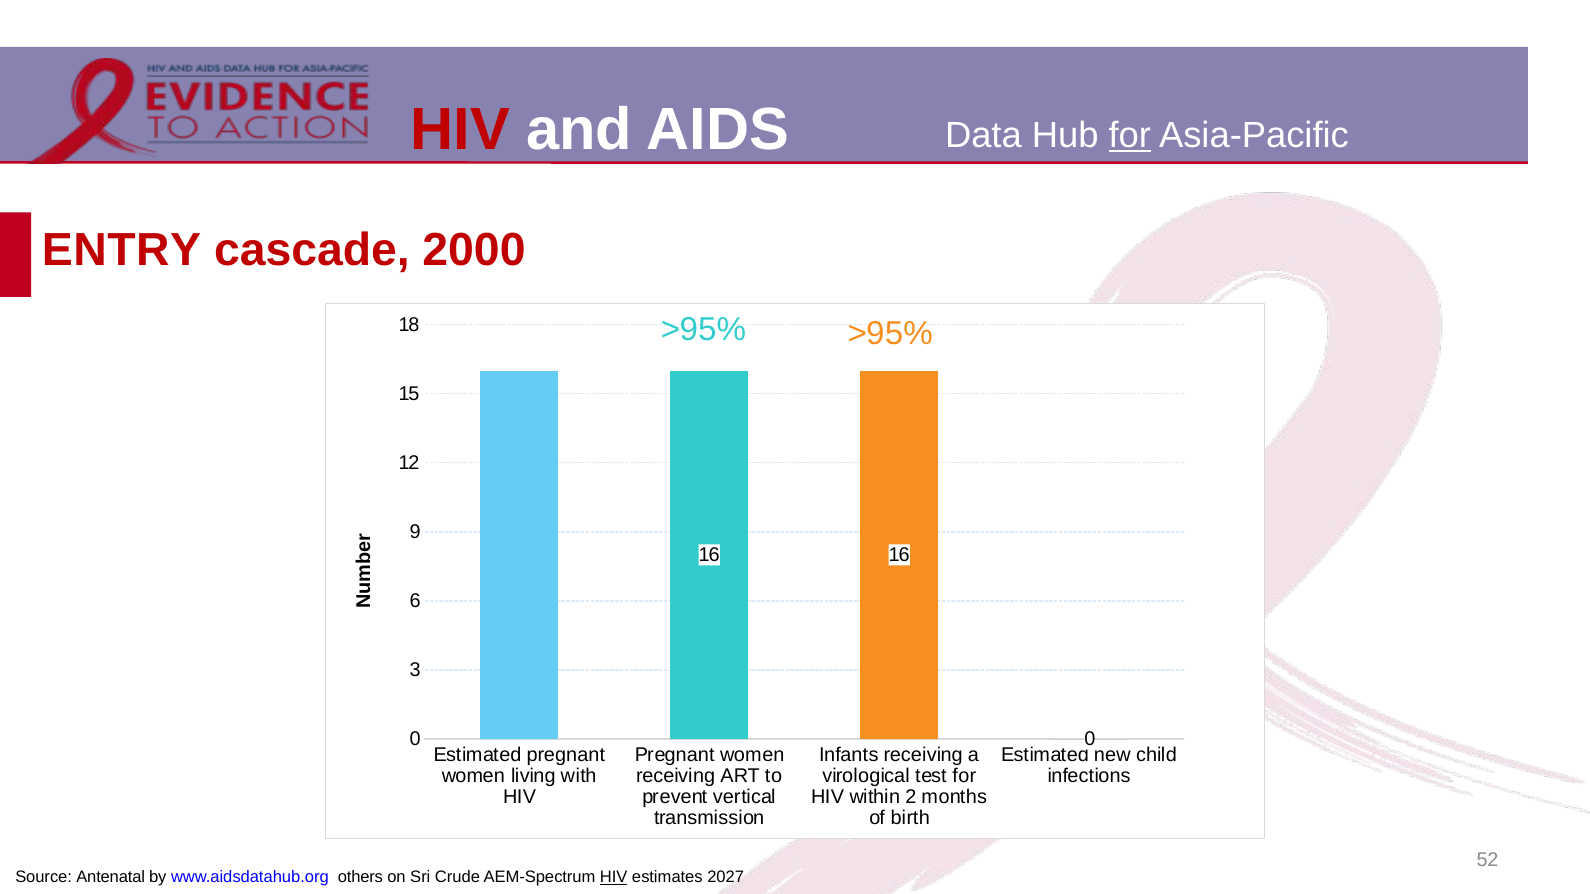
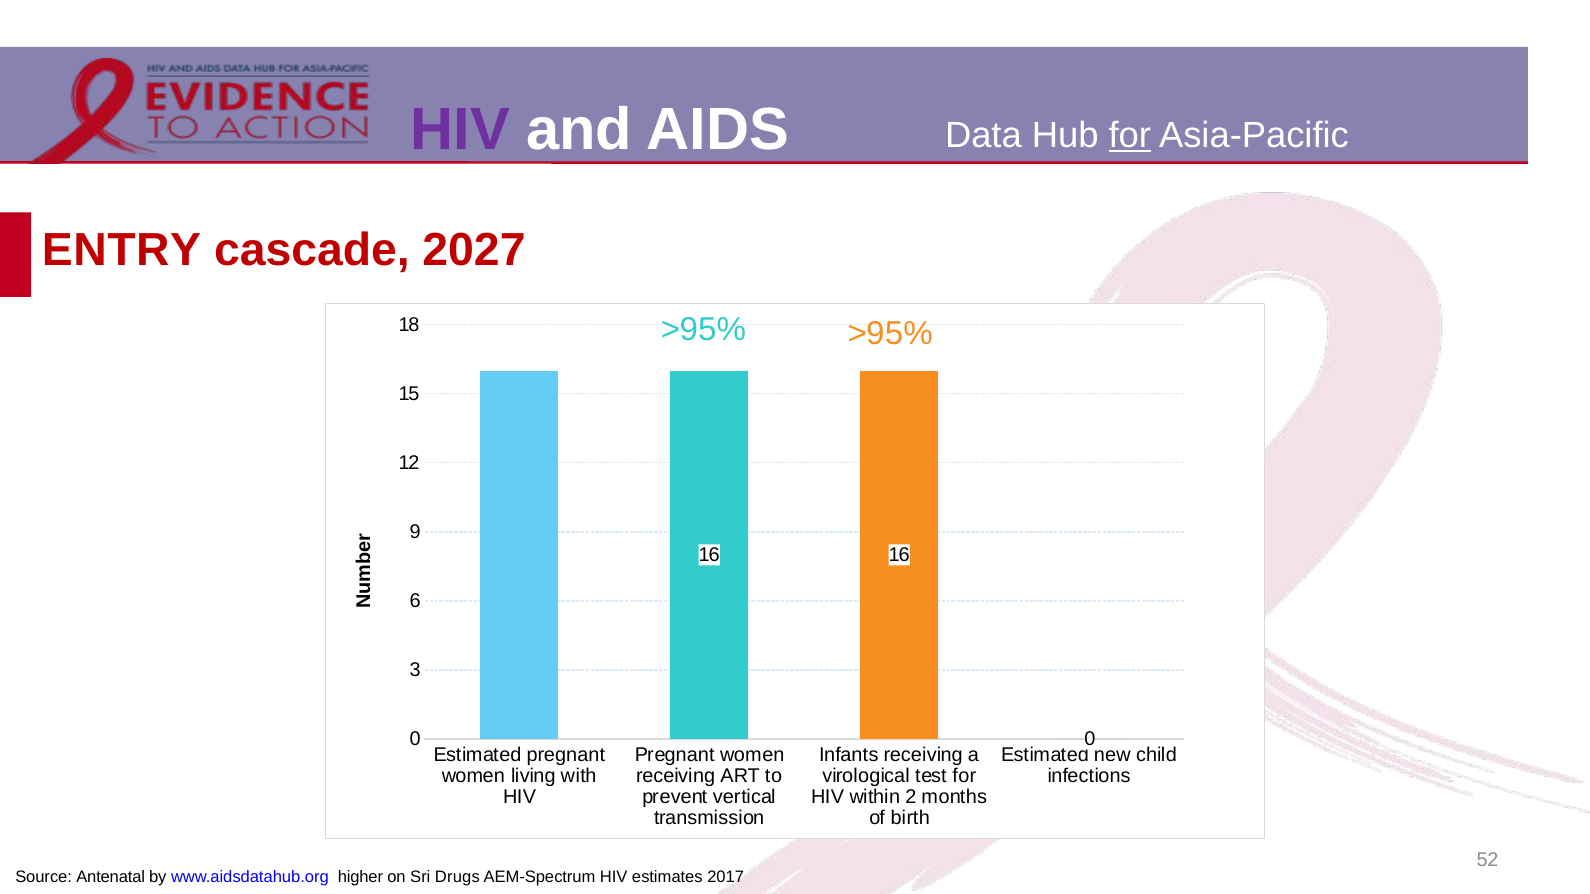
HIV at (460, 130) colour: red -> purple
2000: 2000 -> 2027
others: others -> higher
Crude: Crude -> Drugs
HIV at (614, 878) underline: present -> none
2027: 2027 -> 2017
